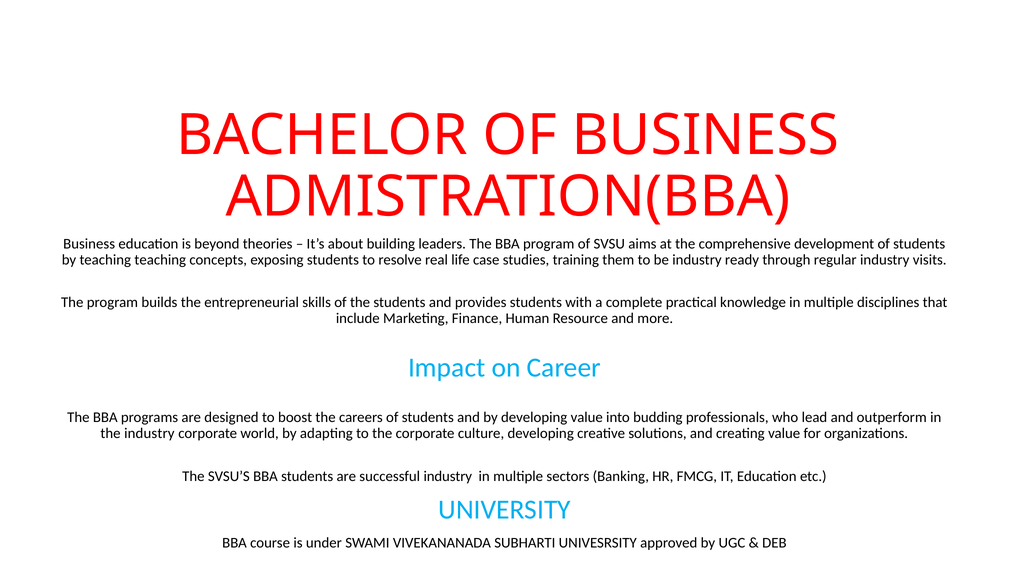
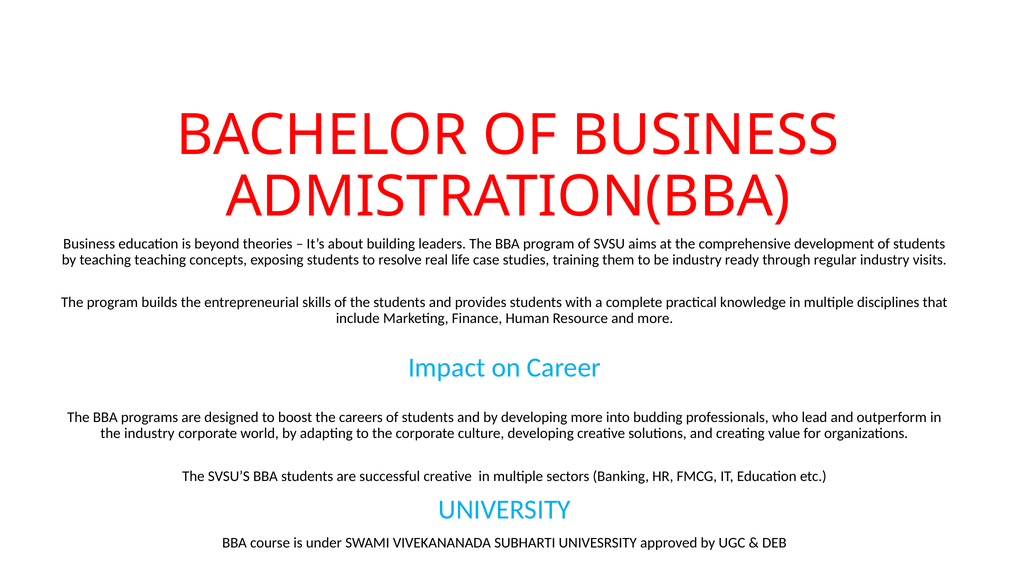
developing value: value -> more
successful industry: industry -> creative
